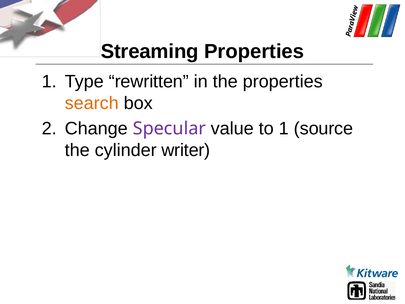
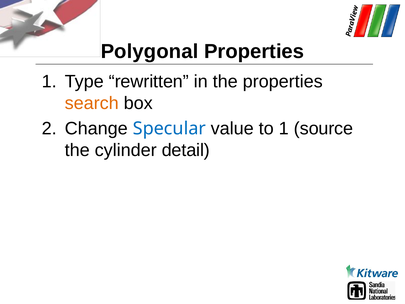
Streaming: Streaming -> Polygonal
Specular colour: purple -> blue
writer: writer -> detail
